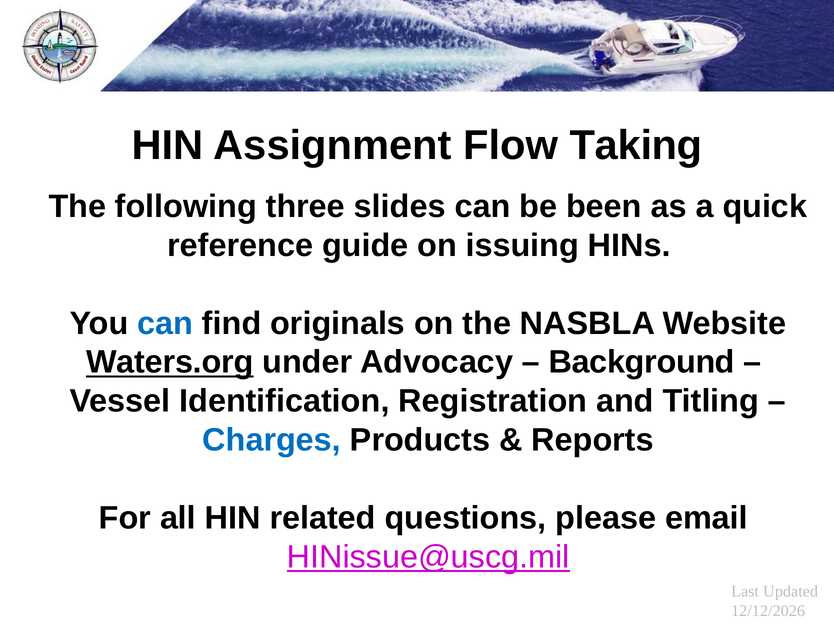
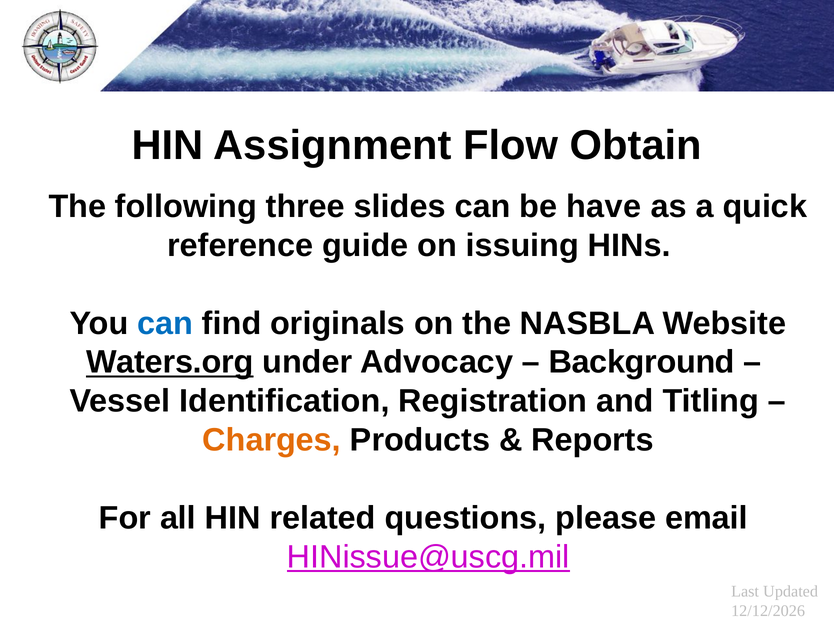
Taking: Taking -> Obtain
been: been -> have
Charges colour: blue -> orange
